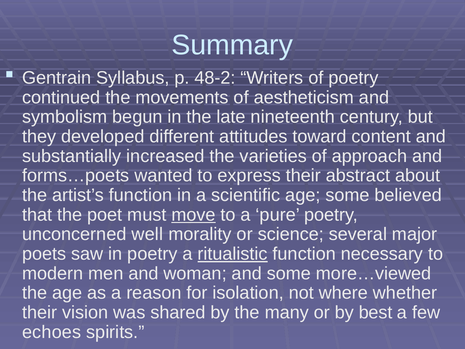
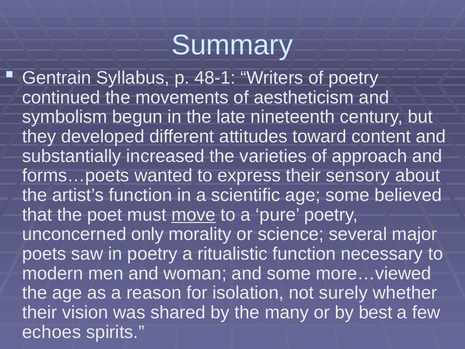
48-2: 48-2 -> 48-1
abstract: abstract -> sensory
well: well -> only
ritualistic underline: present -> none
where: where -> surely
